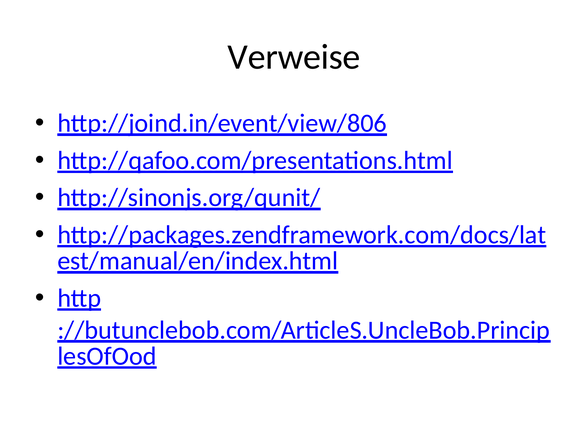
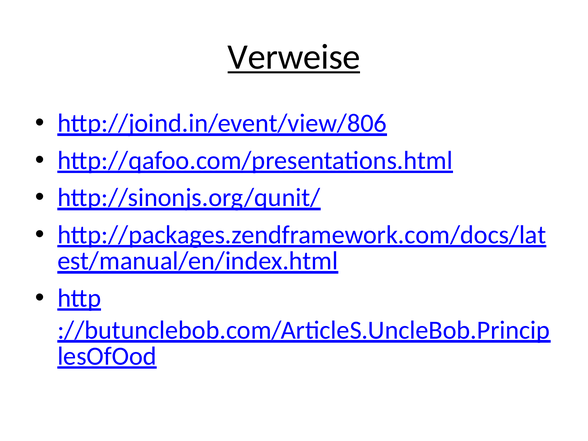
Verweise underline: none -> present
